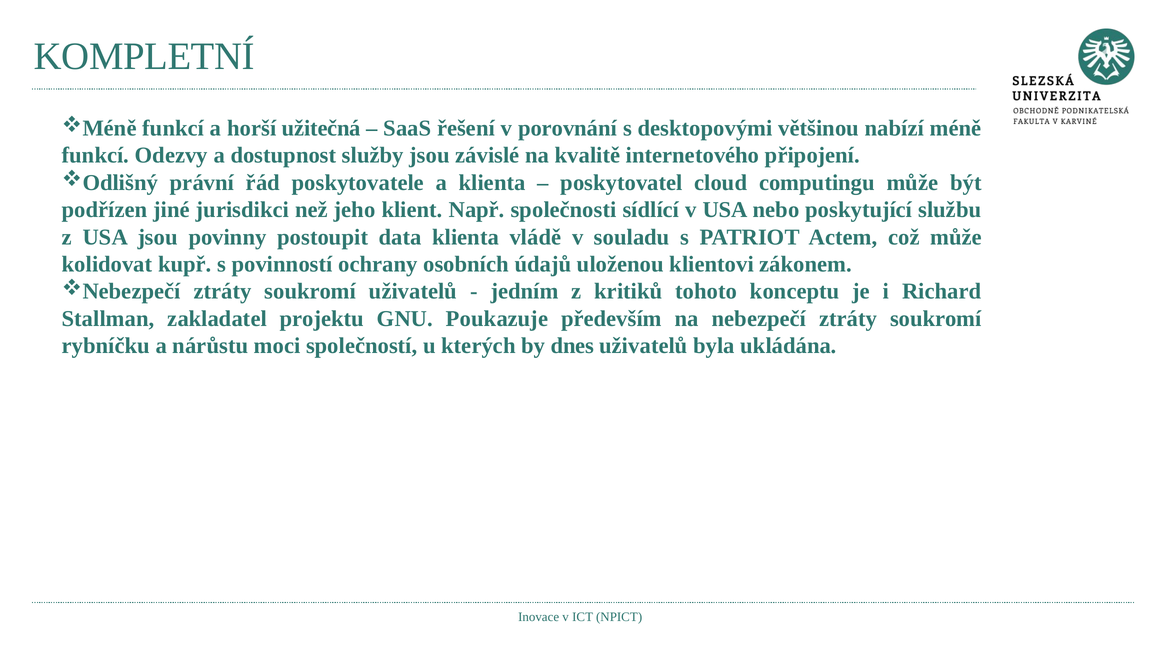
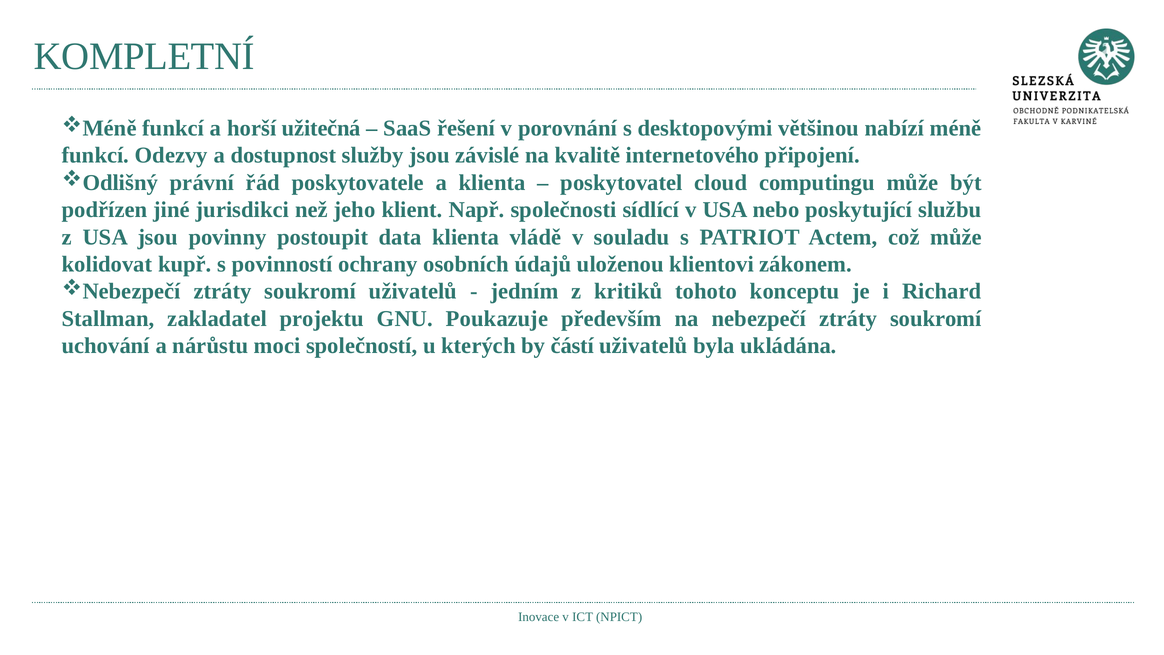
rybníčku: rybníčku -> uchování
dnes: dnes -> částí
